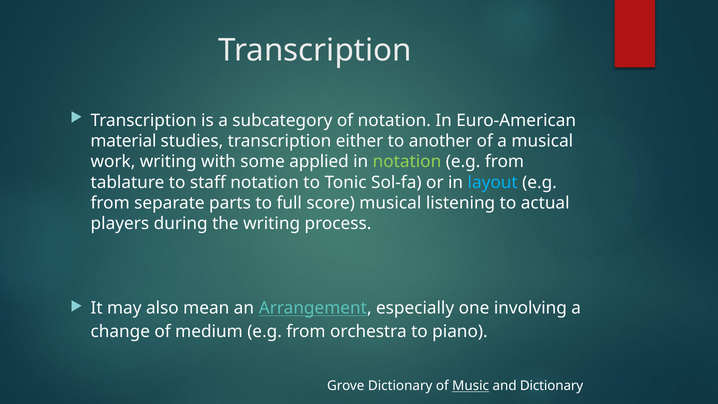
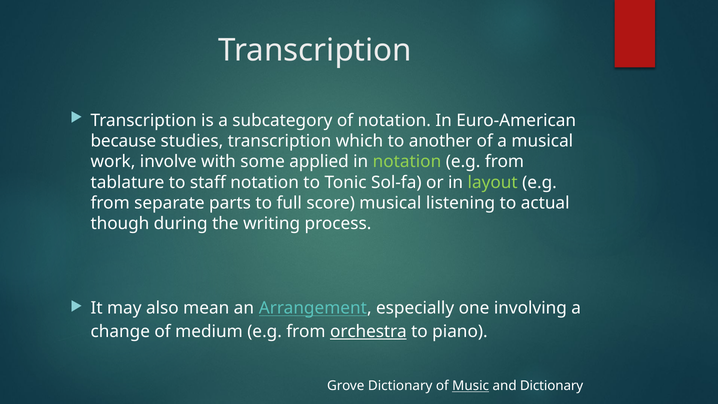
material: material -> because
either: either -> which
work writing: writing -> involve
layout colour: light blue -> light green
players: players -> though
orchestra underline: none -> present
